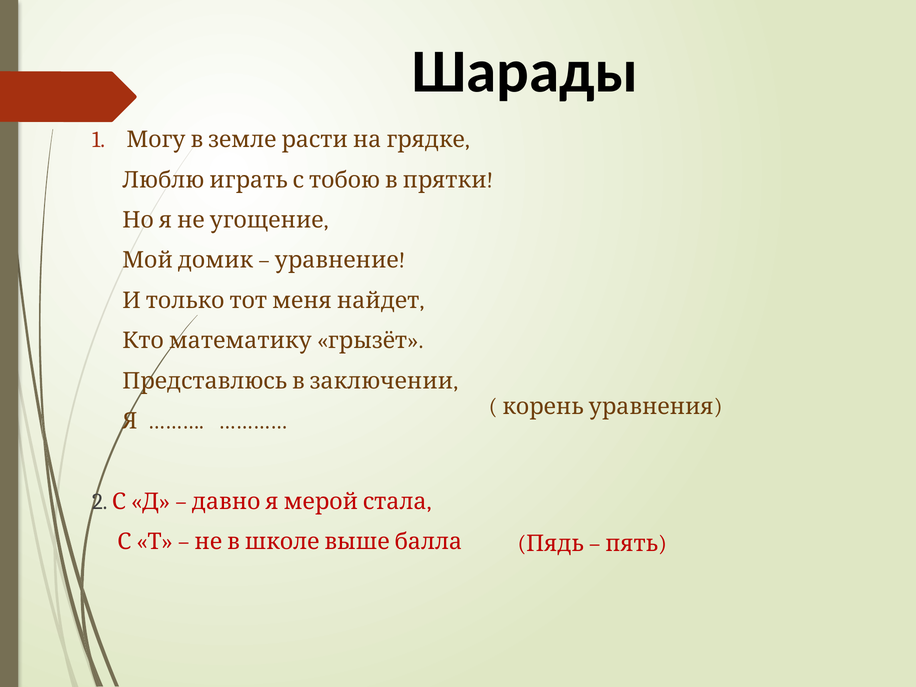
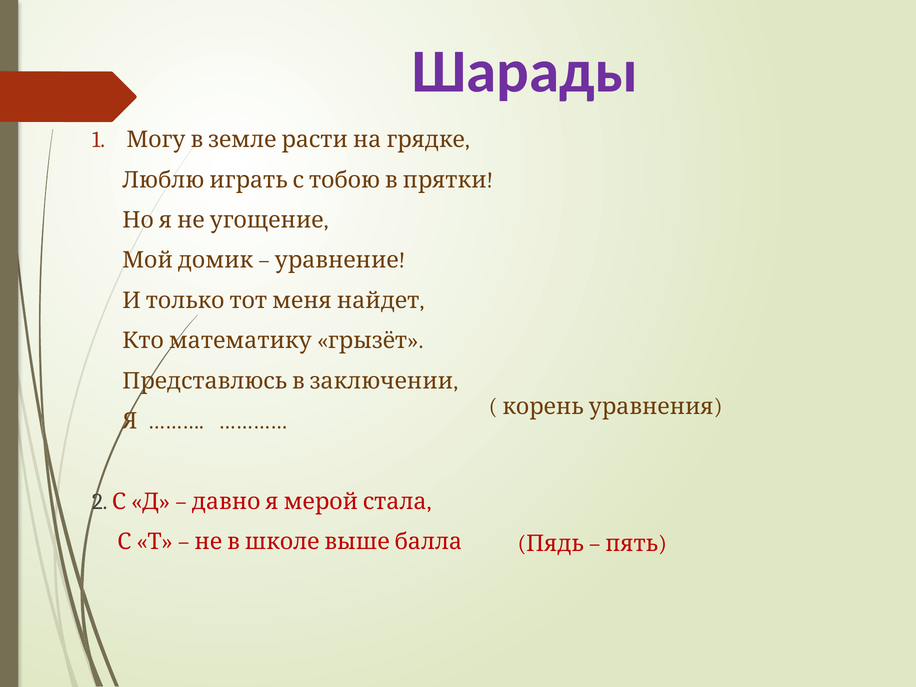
Шарады colour: black -> purple
